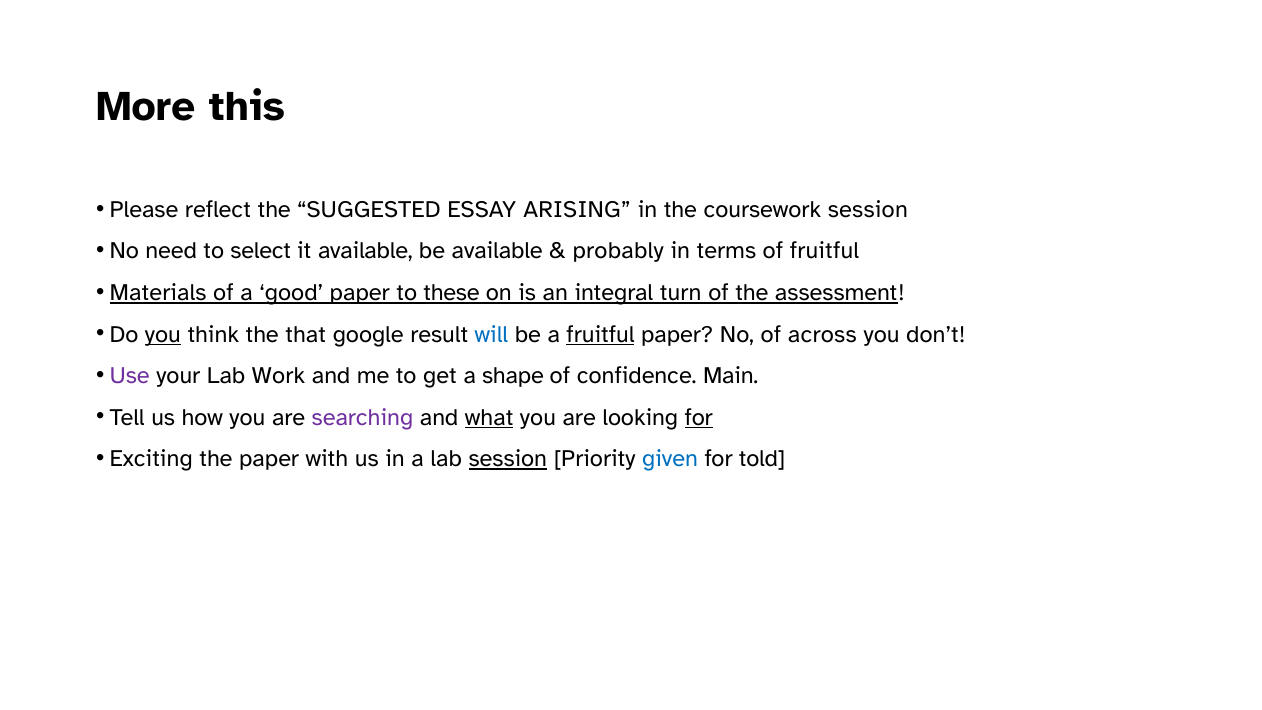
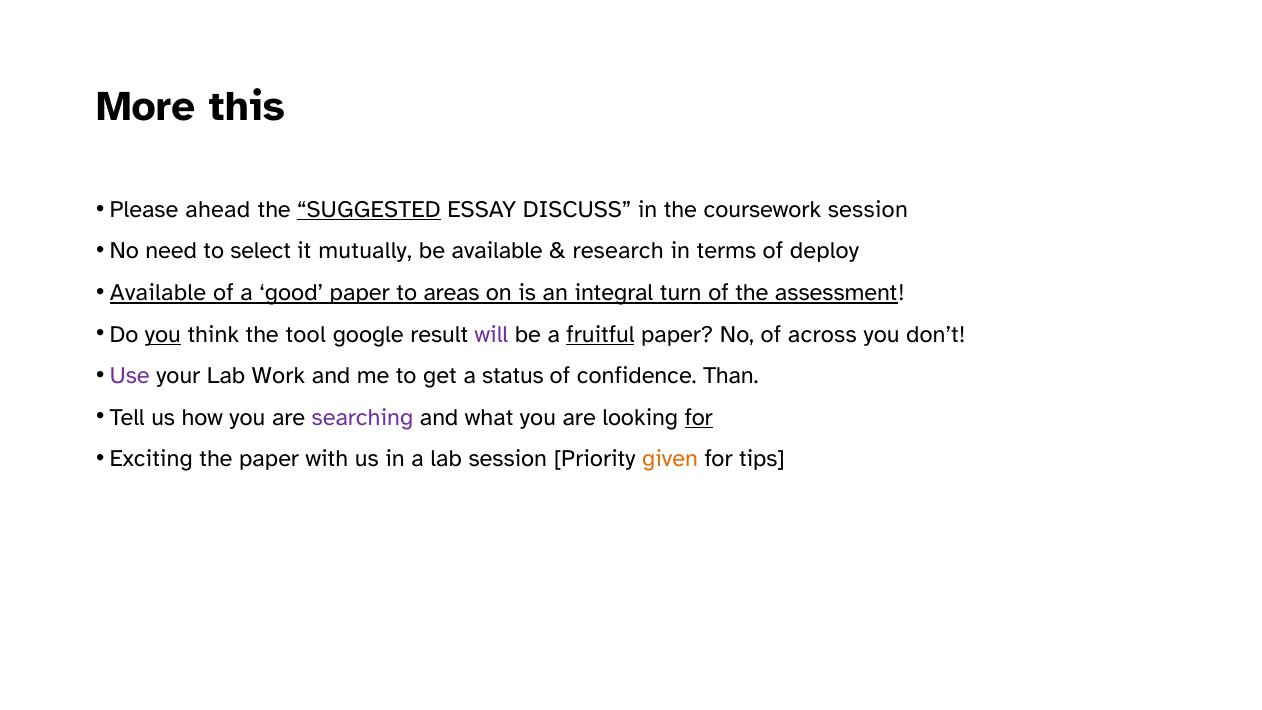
reflect: reflect -> ahead
SUGGESTED underline: none -> present
ARISING: ARISING -> DISCUSS
it available: available -> mutually
probably: probably -> research
of fruitful: fruitful -> deploy
Materials at (158, 293): Materials -> Available
these: these -> areas
that: that -> tool
will colour: blue -> purple
shape: shape -> status
Main: Main -> Than
what underline: present -> none
session at (508, 459) underline: present -> none
given colour: blue -> orange
told: told -> tips
